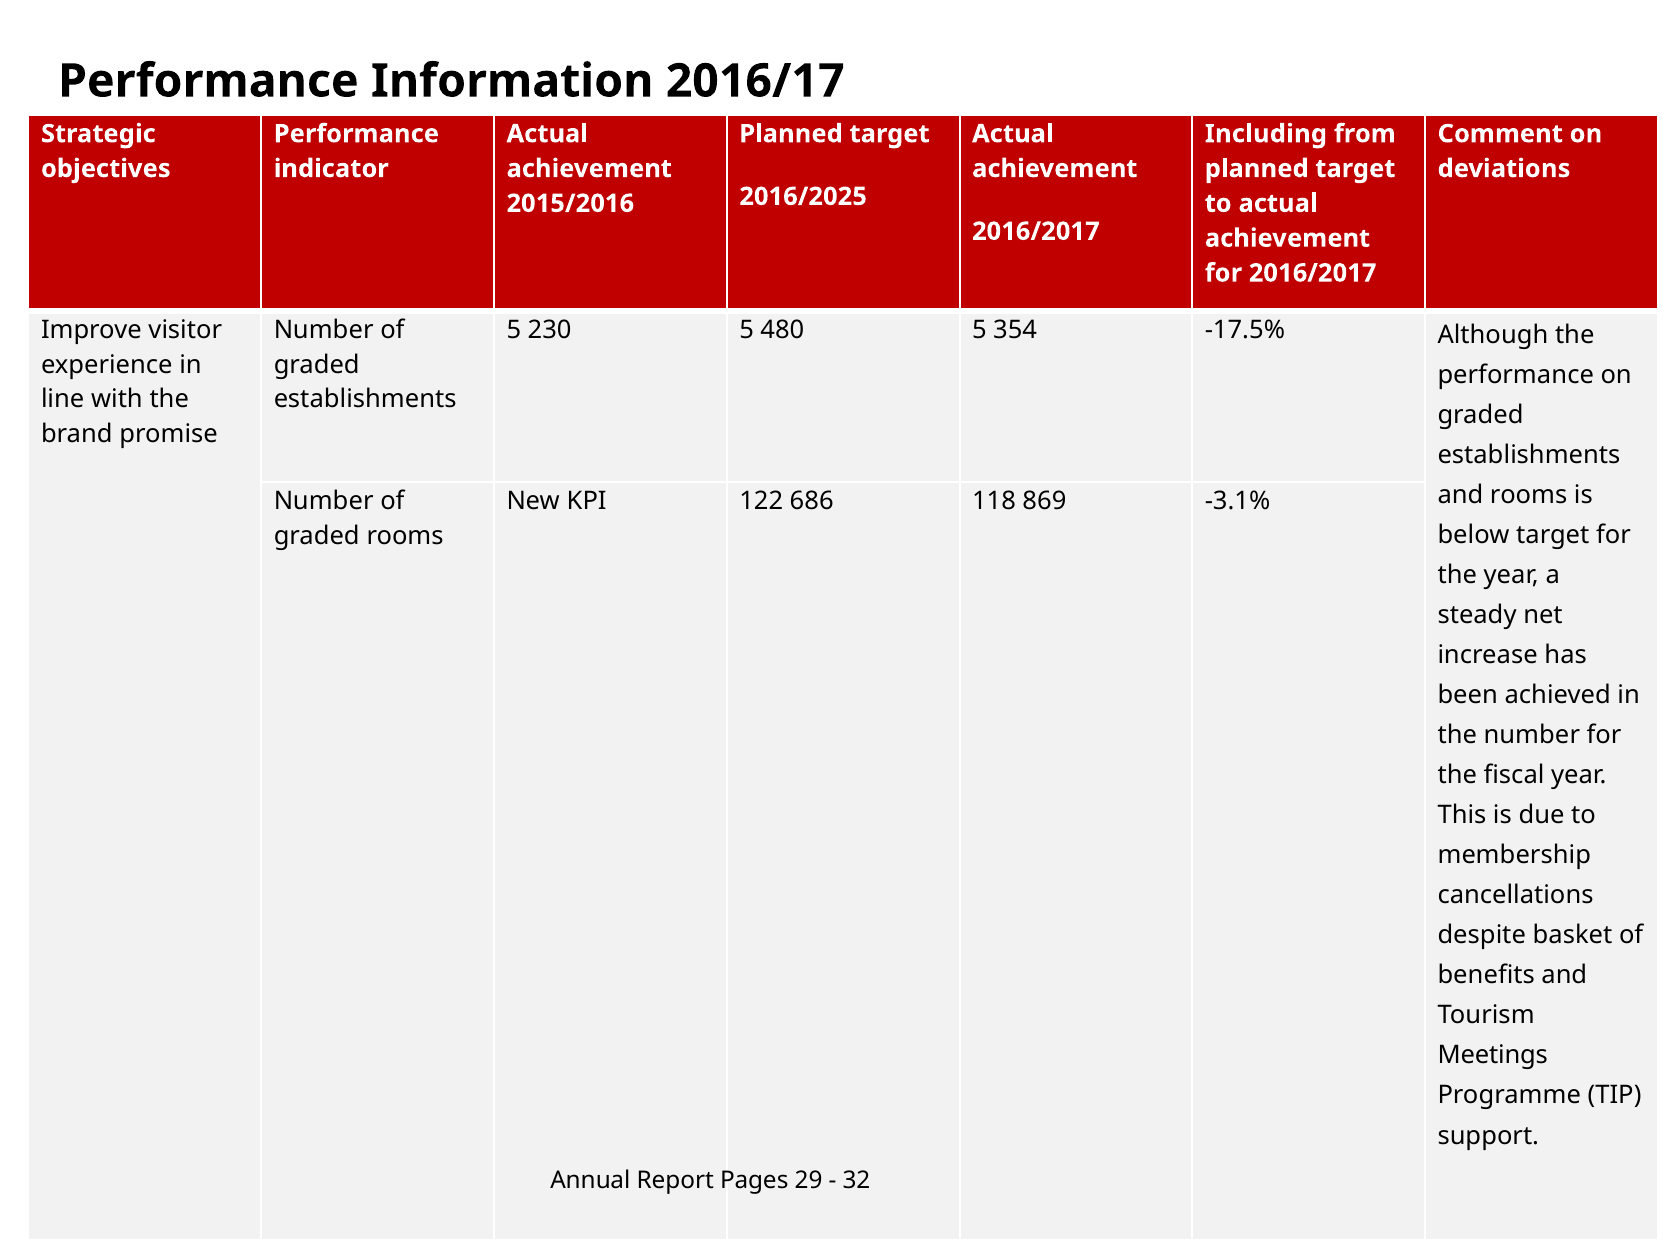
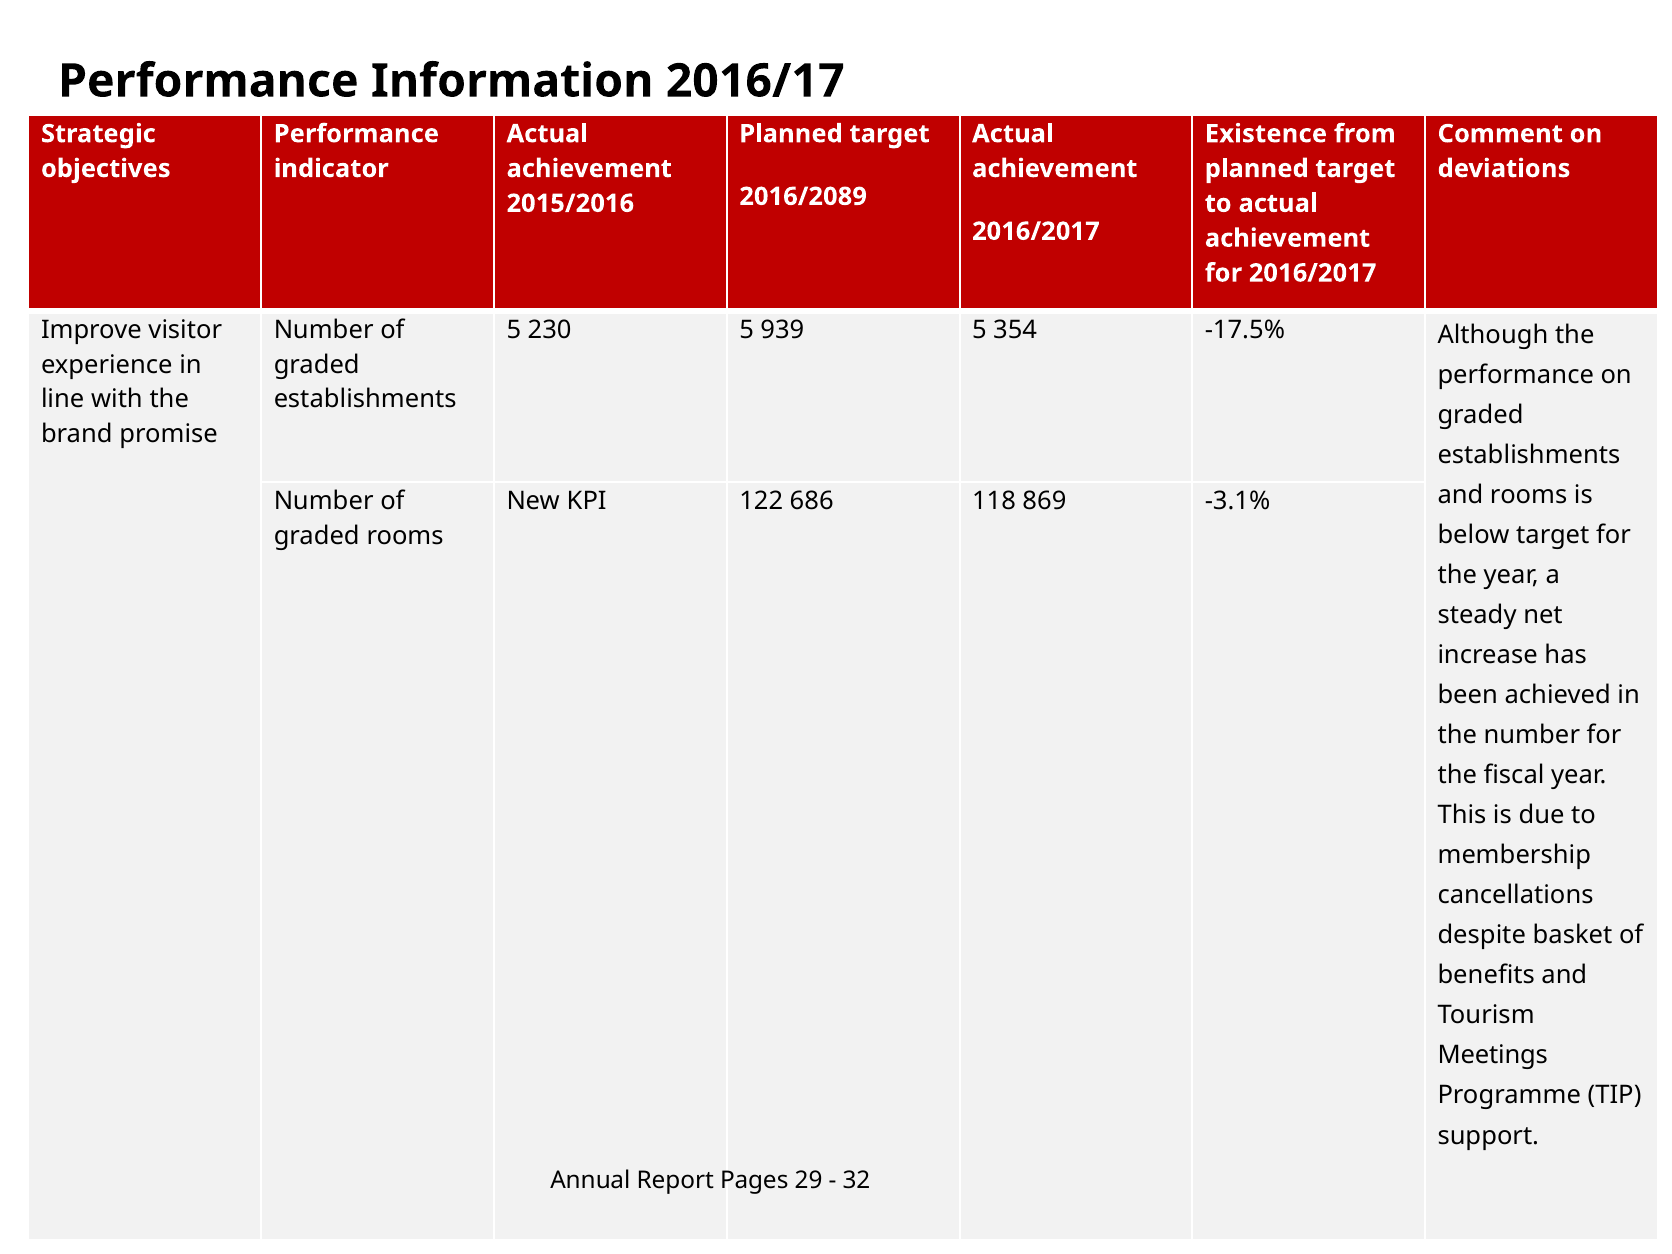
Including: Including -> Existence
2016/2025: 2016/2025 -> 2016/2089
480: 480 -> 939
